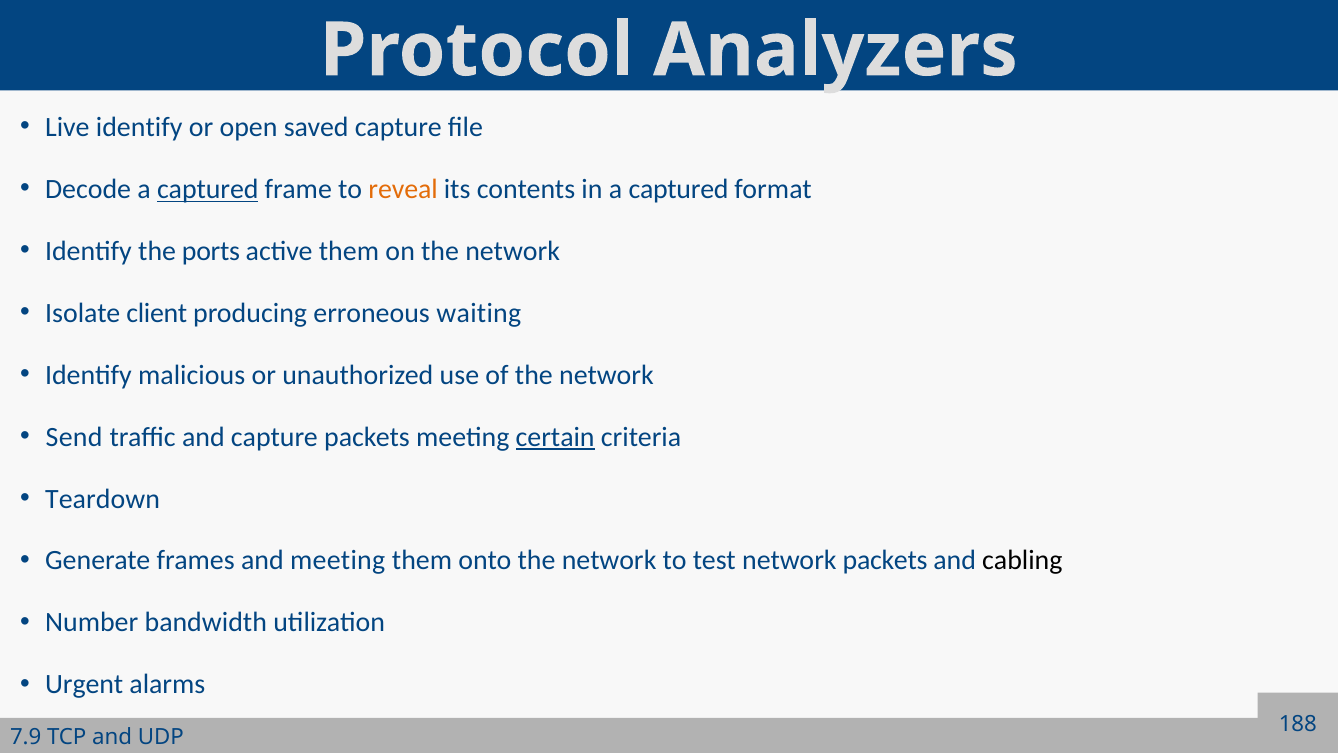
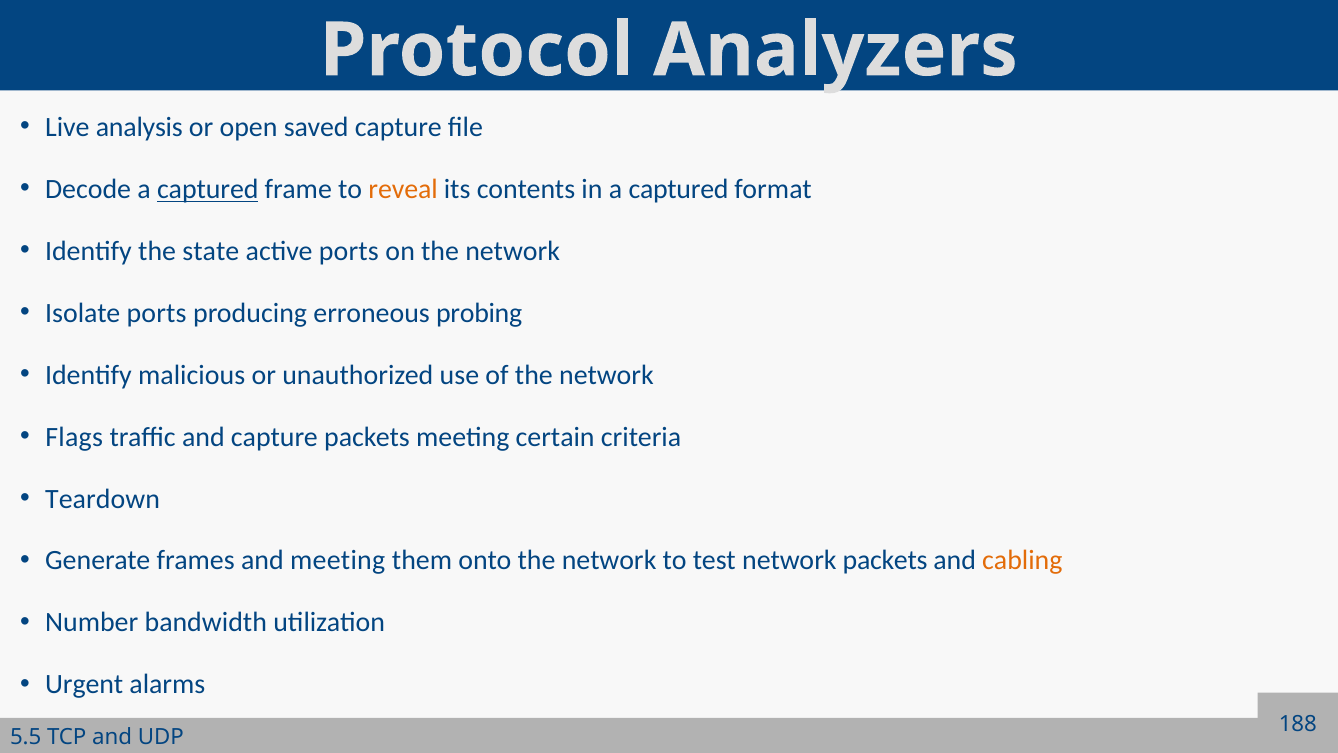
Live identify: identify -> analysis
ports: ports -> state
active them: them -> ports
Isolate client: client -> ports
waiting: waiting -> probing
Send: Send -> Flags
certain underline: present -> none
cabling colour: black -> orange
7.9: 7.9 -> 5.5
